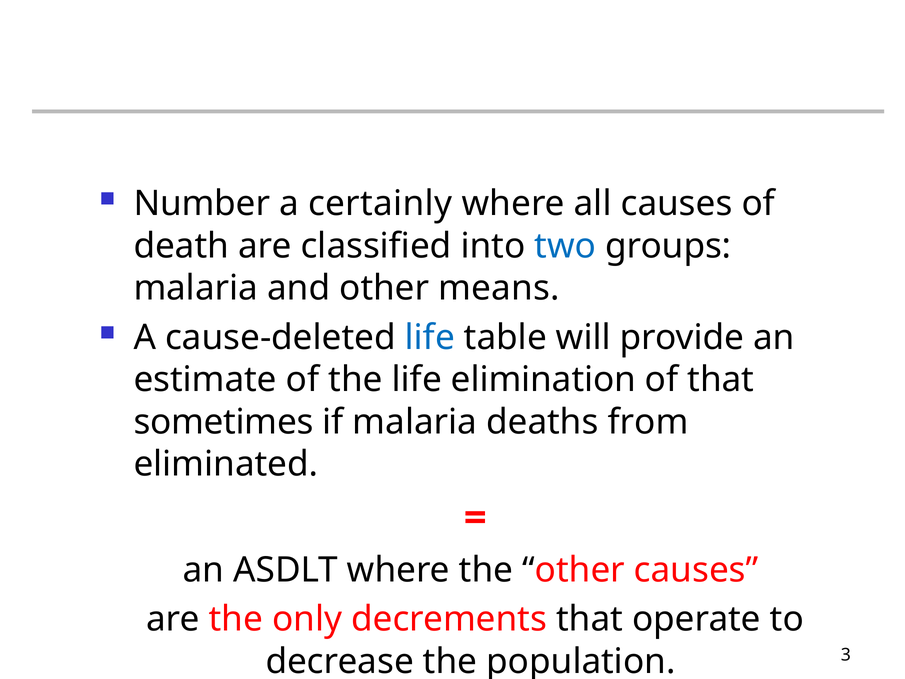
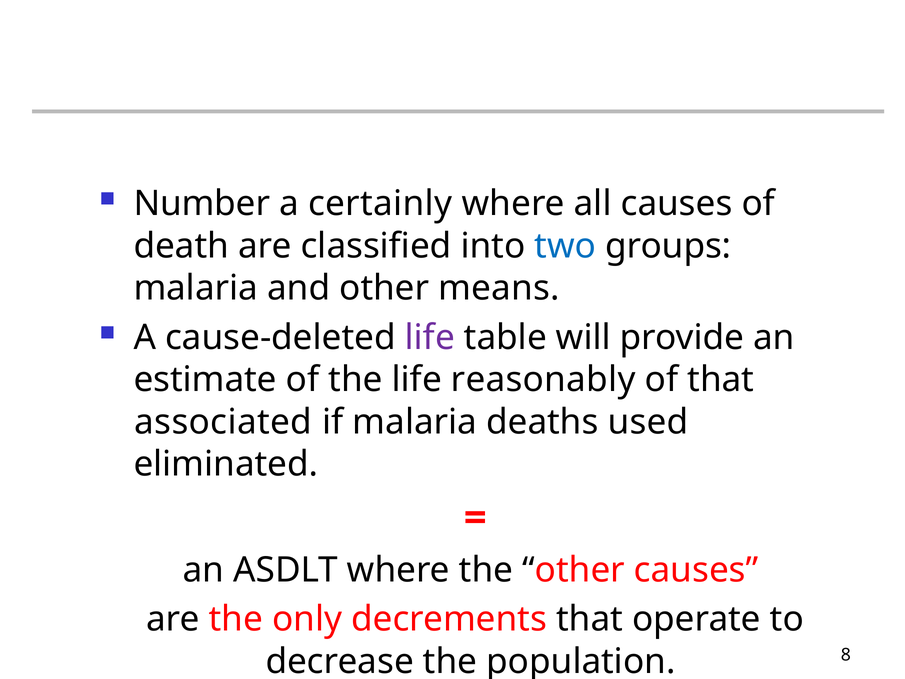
life at (430, 337) colour: blue -> purple
elimination: elimination -> reasonably
sometimes: sometimes -> associated
from: from -> used
3: 3 -> 8
